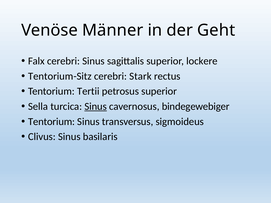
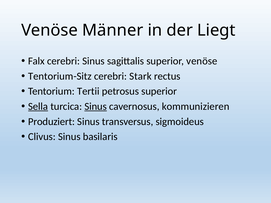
Geht: Geht -> Liegt
superior lockere: lockere -> venöse
Sella underline: none -> present
bindegewebiger: bindegewebiger -> kommunizieren
Tentorium at (52, 122): Tentorium -> Produziert
